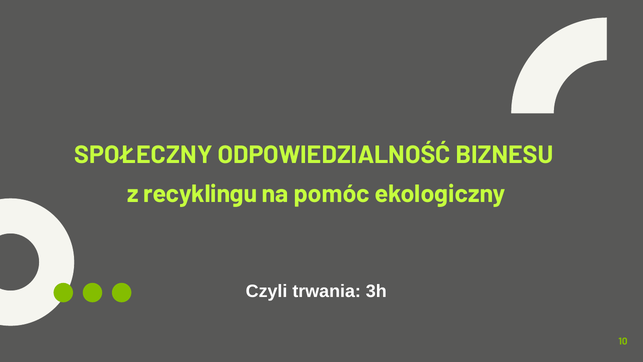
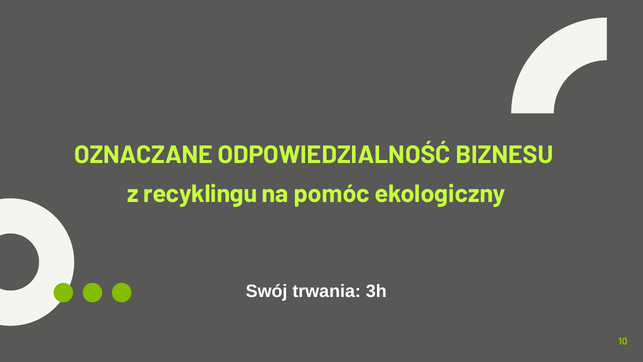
SPOŁECZNY: SPOŁECZNY -> OZNACZANE
Czyli: Czyli -> Swój
